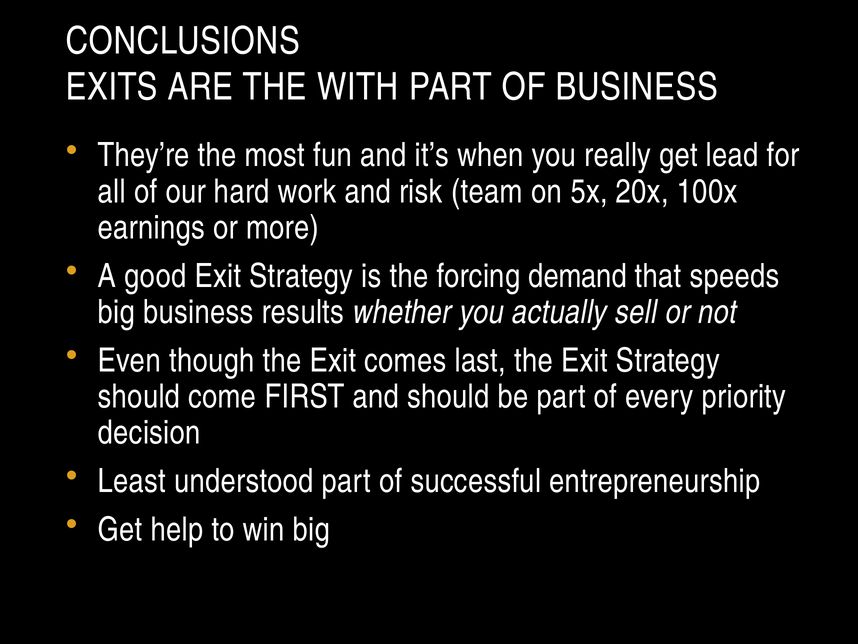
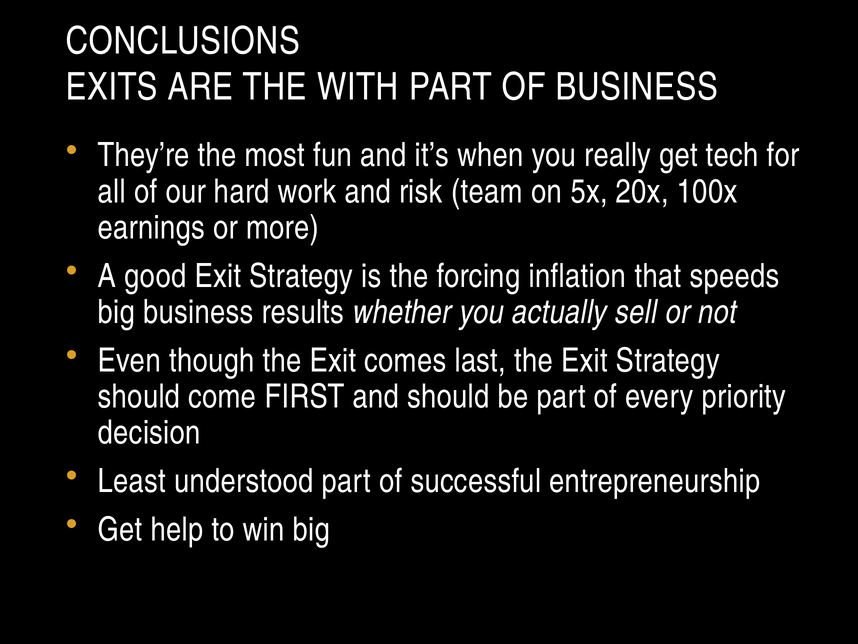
lead: lead -> tech
demand: demand -> inflation
